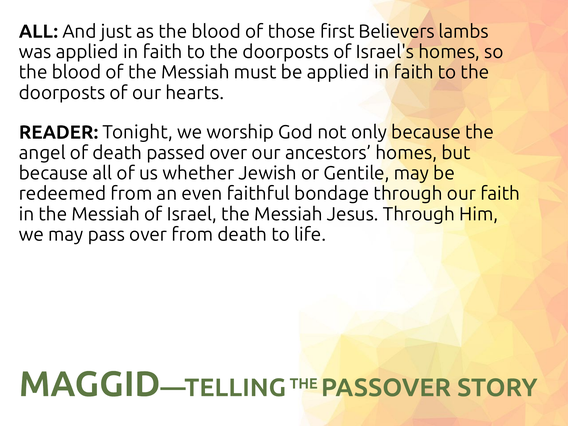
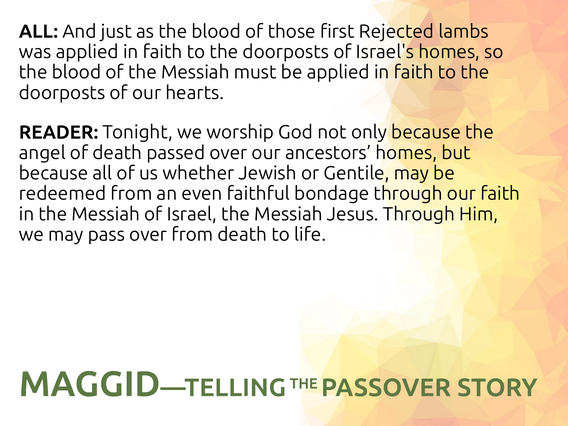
Believers: Believers -> Rejected
